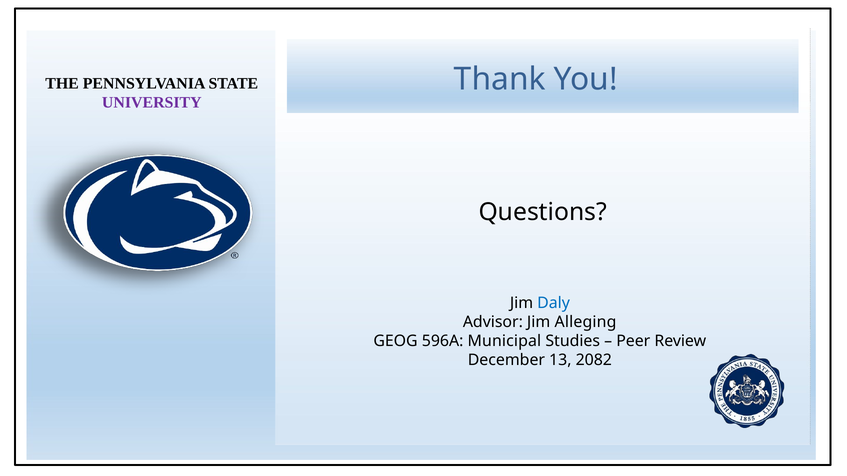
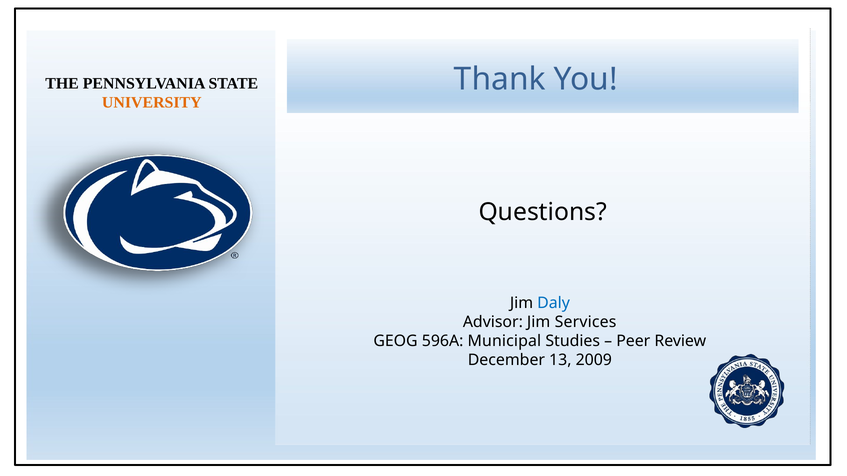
UNIVERSITY colour: purple -> orange
Alleging: Alleging -> Services
2082: 2082 -> 2009
